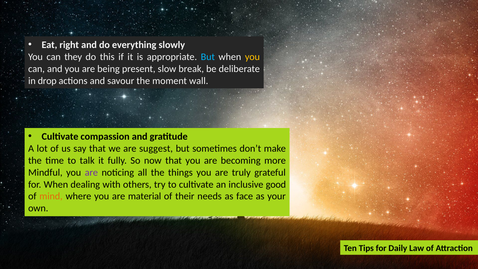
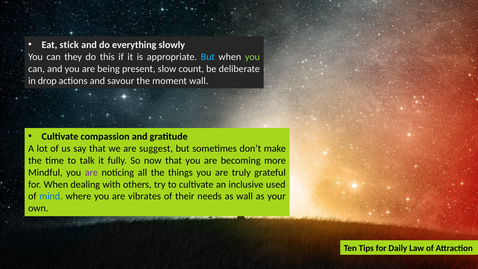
right: right -> stick
you at (252, 57) colour: yellow -> light green
break: break -> count
good: good -> used
mind colour: orange -> blue
material: material -> vibrates
as face: face -> wall
